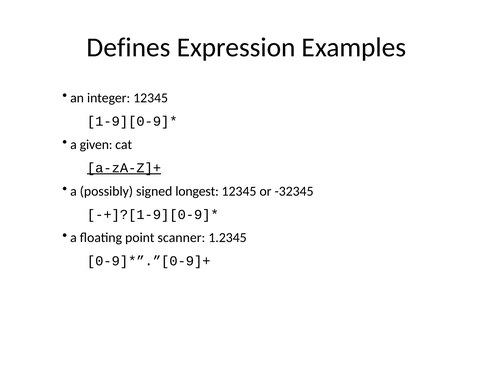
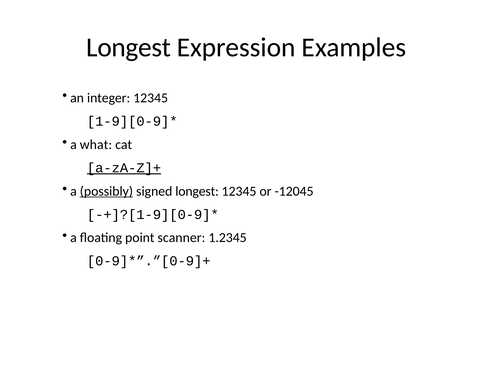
Defines at (128, 48): Defines -> Longest
given: given -> what
possibly underline: none -> present
-32345: -32345 -> -12045
